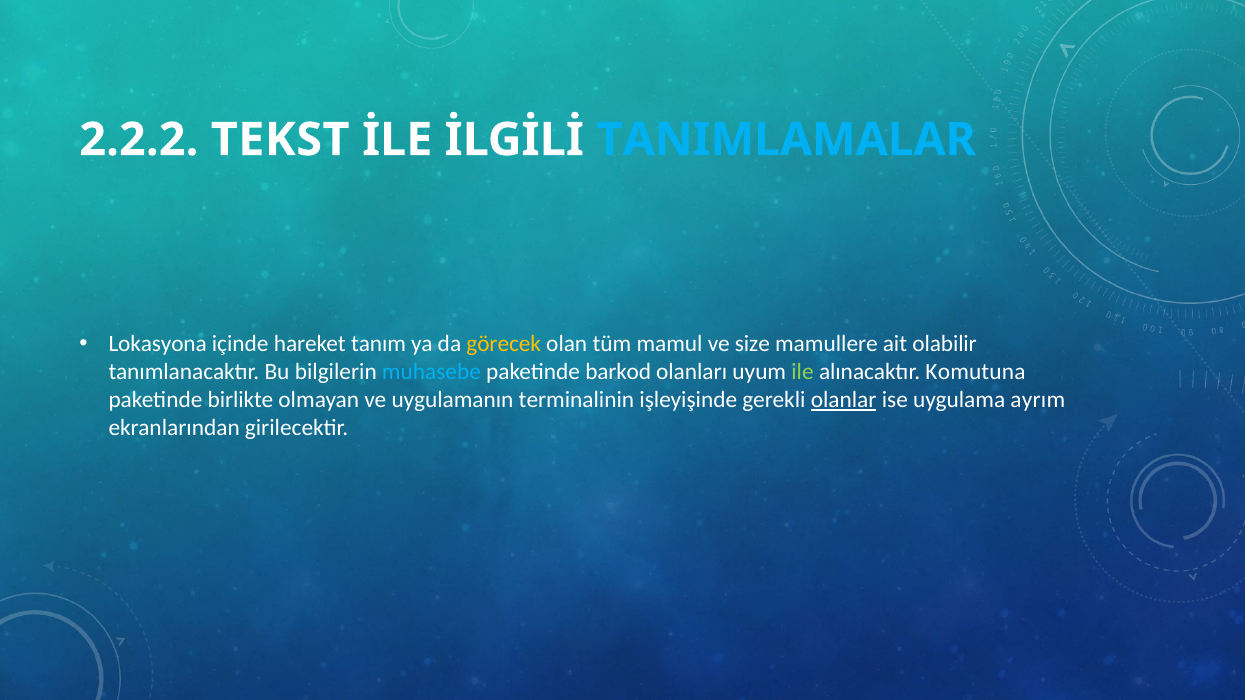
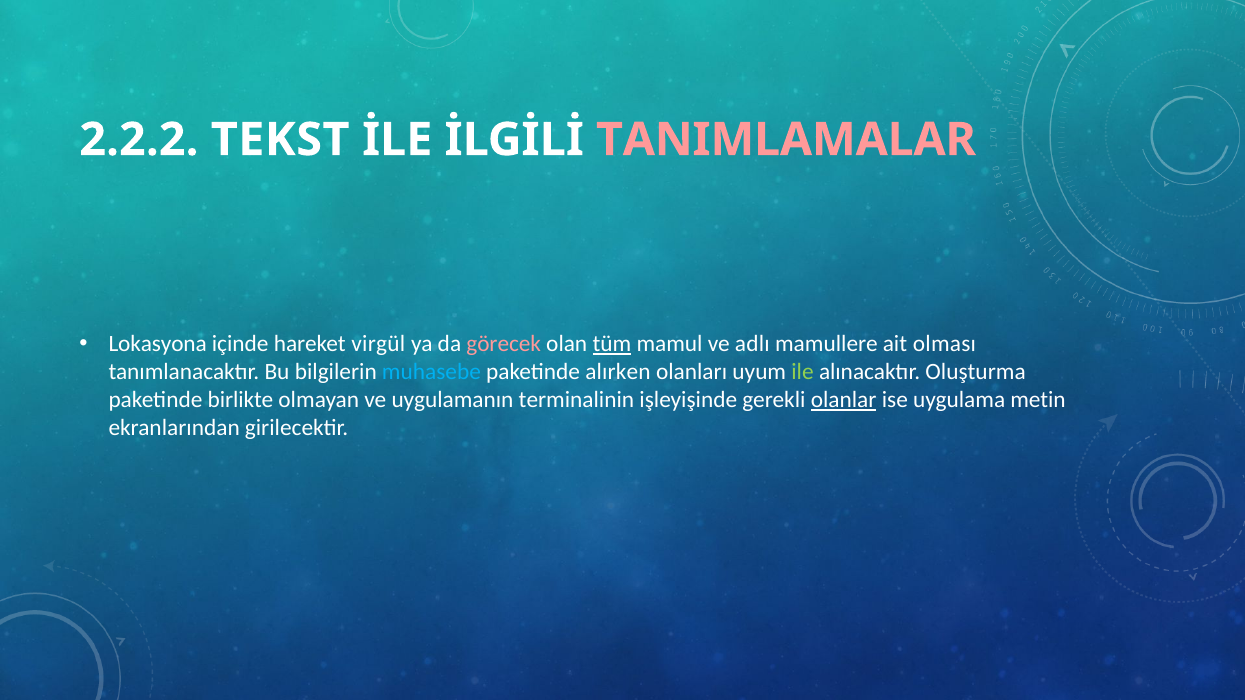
TANIMLAMALAR colour: light blue -> pink
tanım: tanım -> virgül
görecek colour: yellow -> pink
tüm underline: none -> present
size: size -> adlı
olabilir: olabilir -> olması
barkod: barkod -> alırken
Komutuna: Komutuna -> Oluşturma
ayrım: ayrım -> metin
